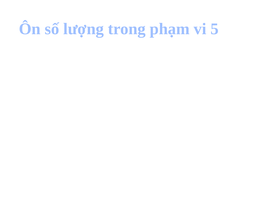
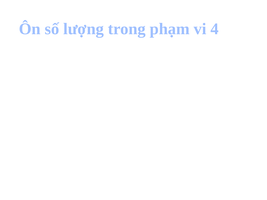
5: 5 -> 4
